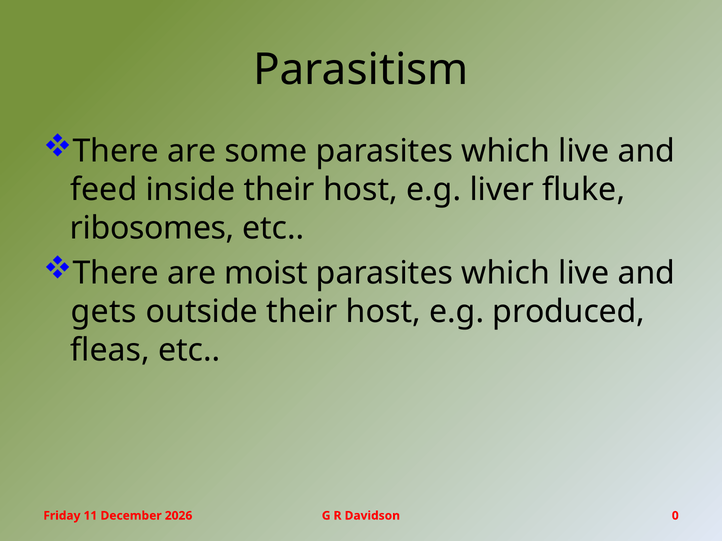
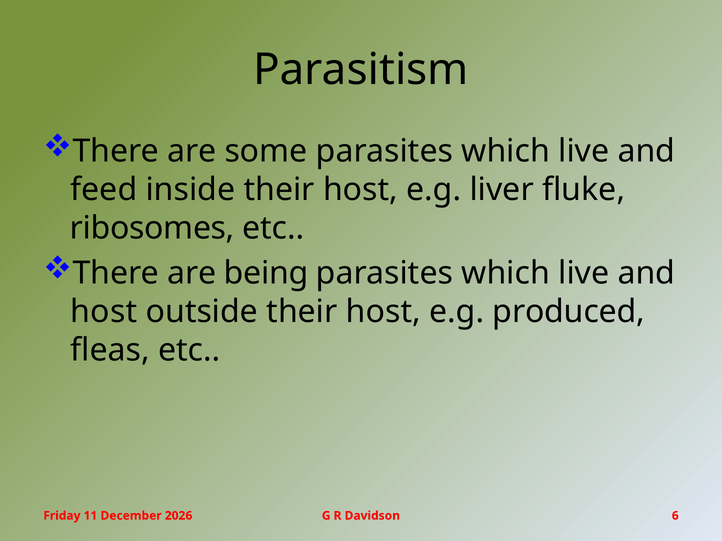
moist: moist -> being
gets at (104, 312): gets -> host
0: 0 -> 6
